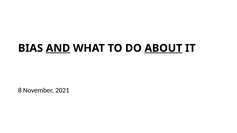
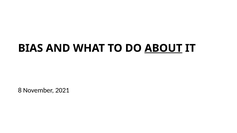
AND underline: present -> none
